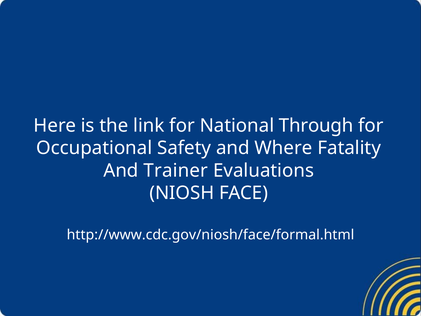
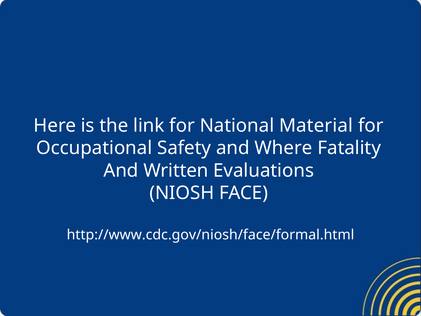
Through: Through -> Material
Trainer: Trainer -> Written
